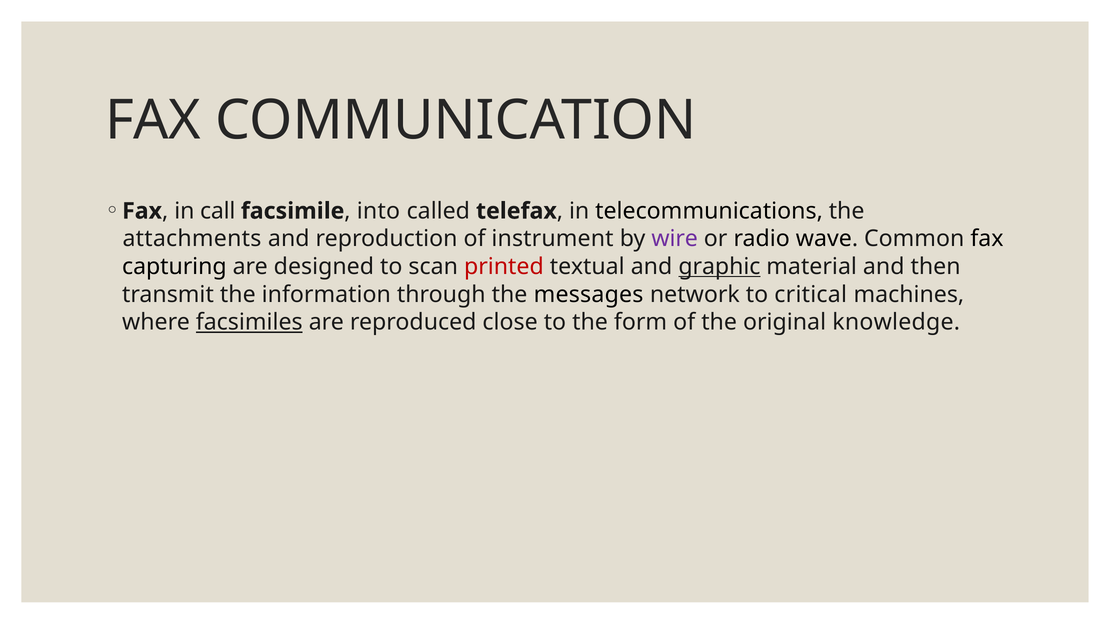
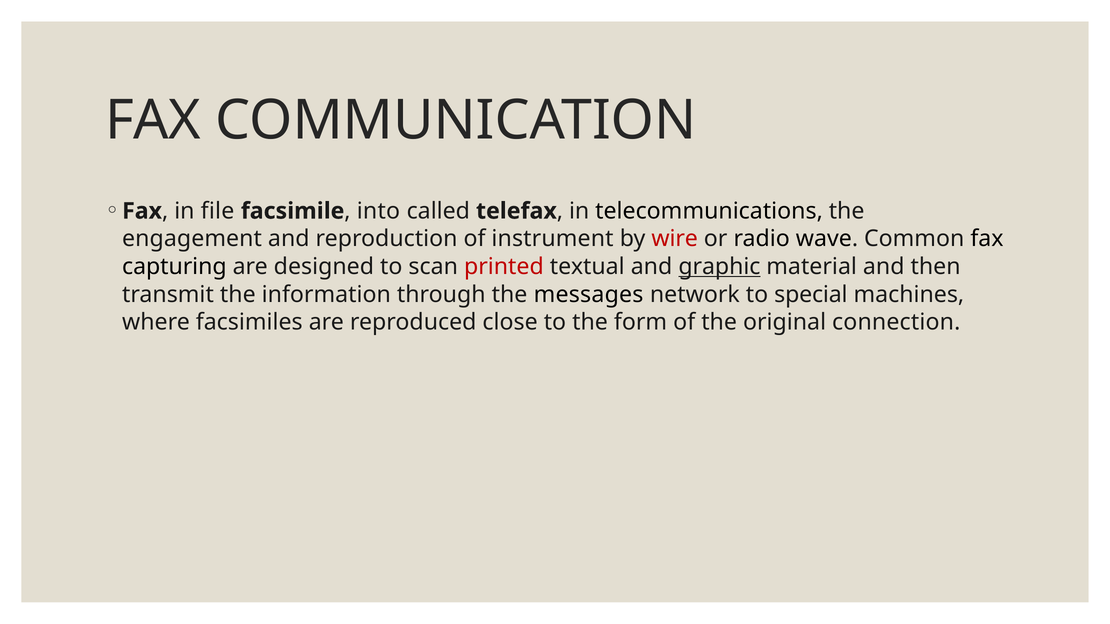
call: call -> file
attachments: attachments -> engagement
wire colour: purple -> red
critical: critical -> special
facsimiles underline: present -> none
knowledge: knowledge -> connection
